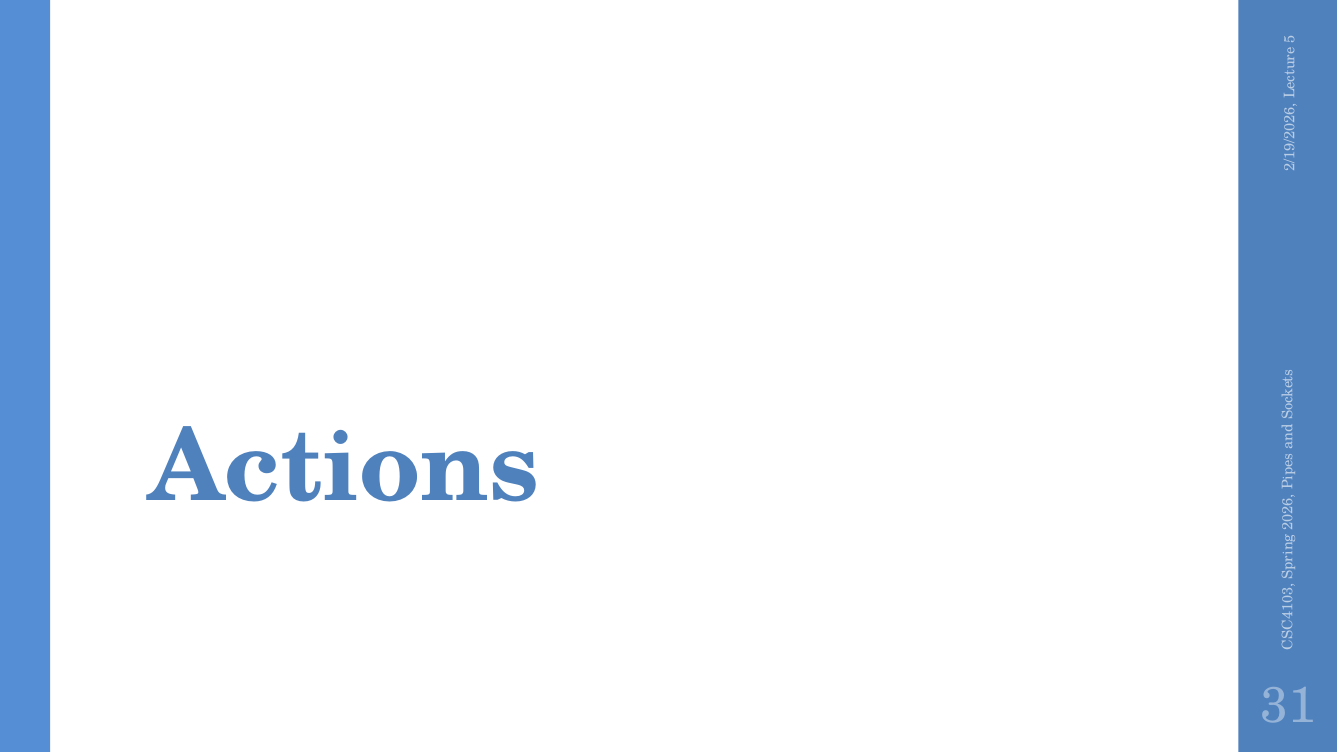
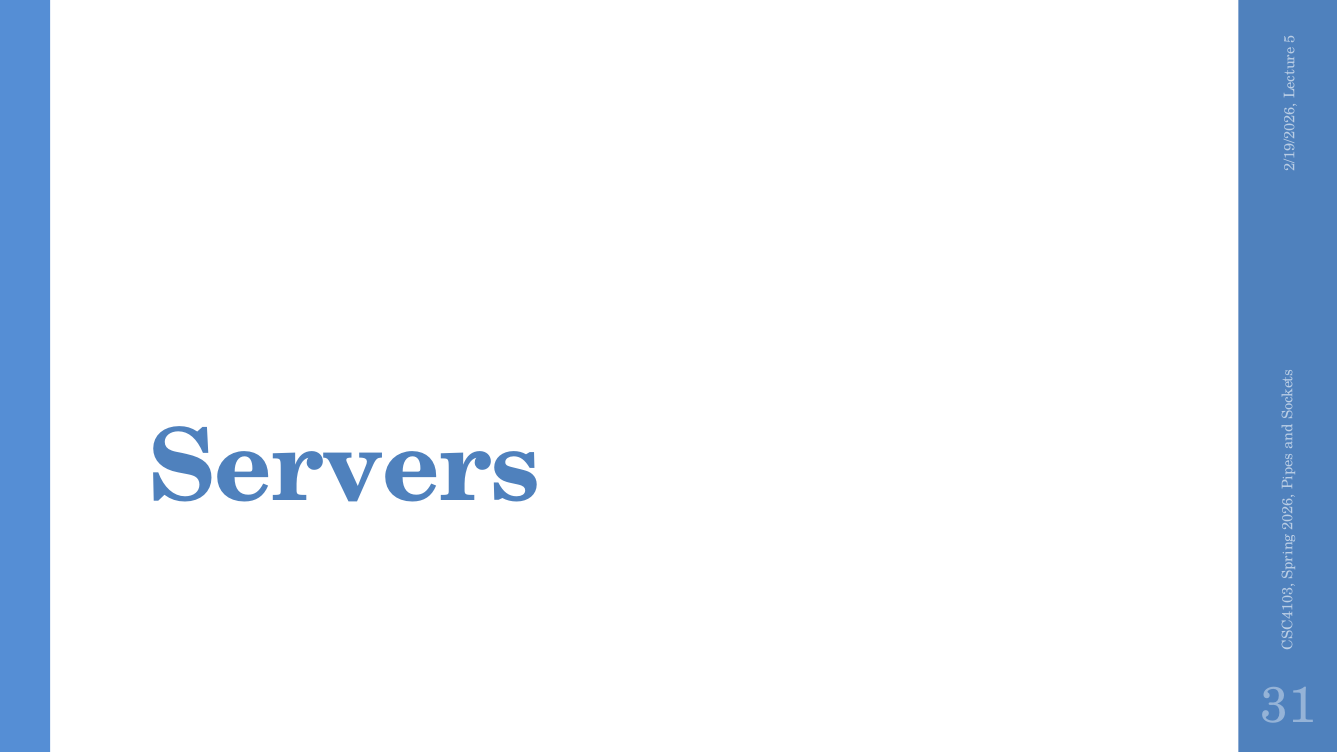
Actions: Actions -> Servers
